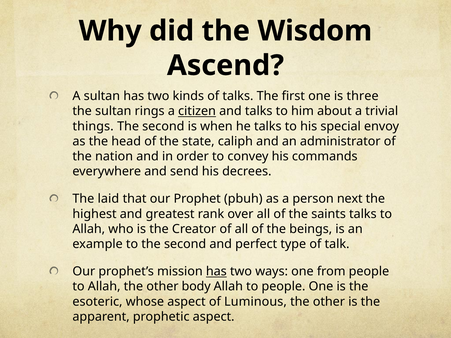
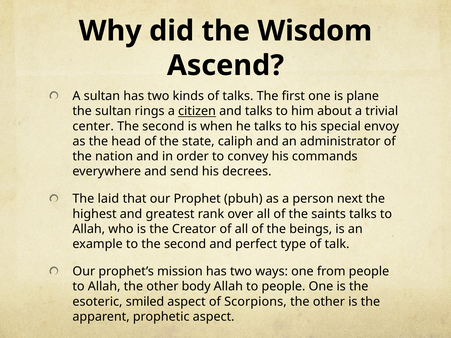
three: three -> plane
things: things -> center
has at (216, 272) underline: present -> none
whose: whose -> smiled
Luminous: Luminous -> Scorpions
